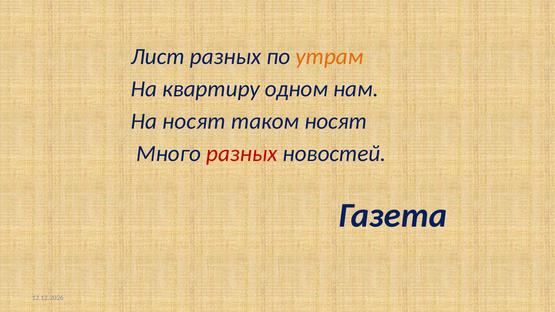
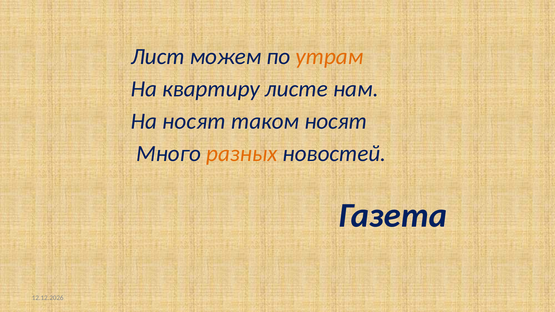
Лист разных: разных -> можем
одном: одном -> листе
разных at (242, 154) colour: red -> orange
